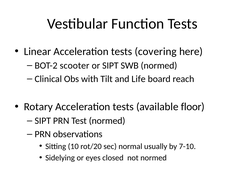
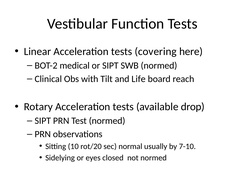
scooter: scooter -> medical
floor: floor -> drop
